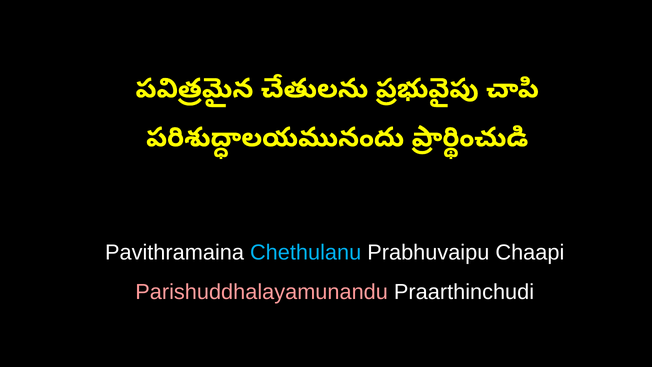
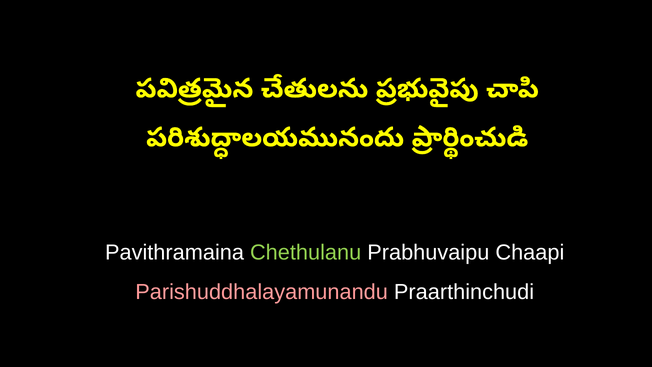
Chethulanu colour: light blue -> light green
